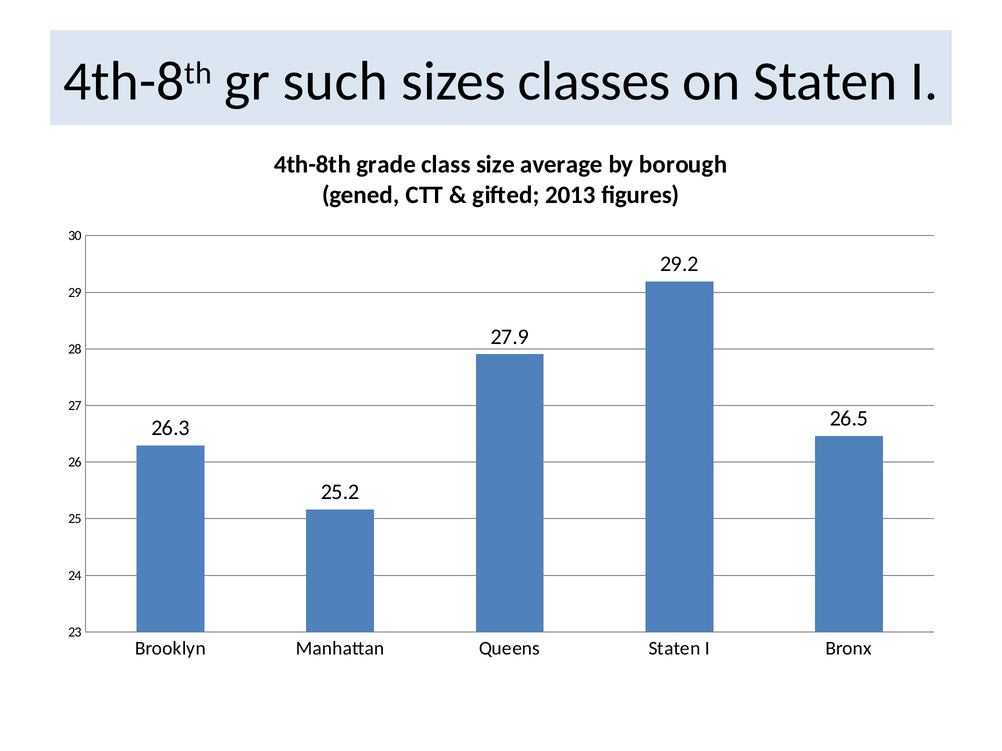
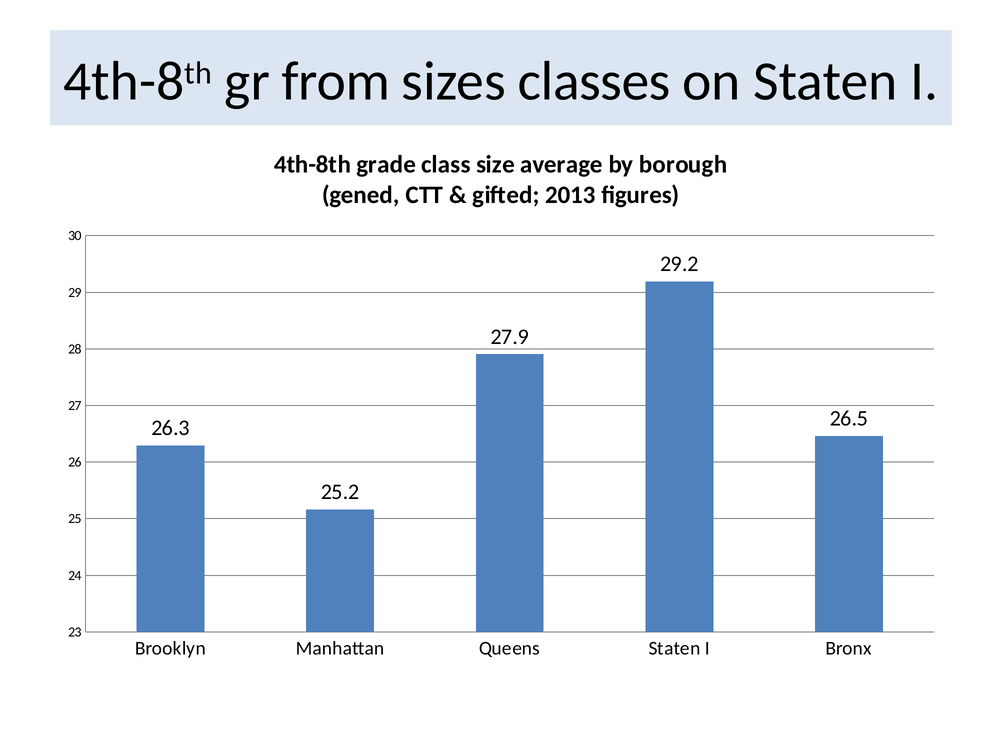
such: such -> from
